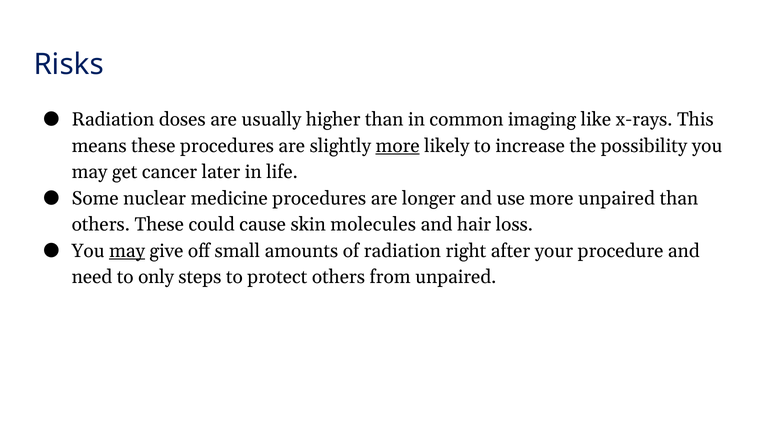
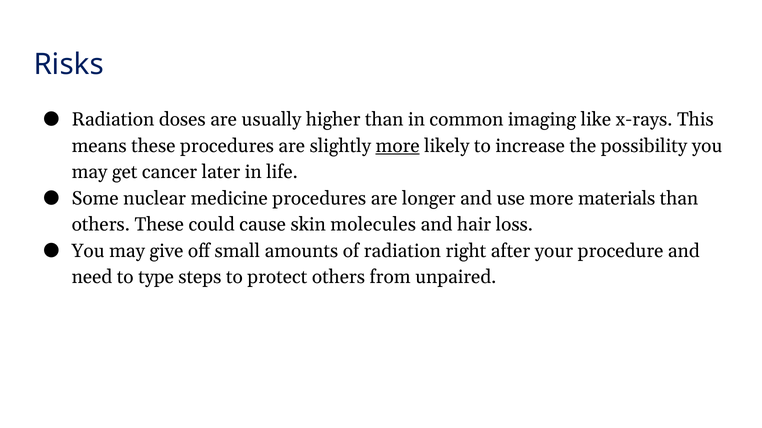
more unpaired: unpaired -> materials
may at (127, 251) underline: present -> none
only: only -> type
